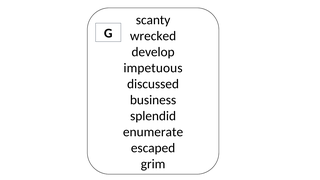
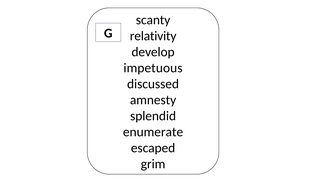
wrecked: wrecked -> relativity
business: business -> amnesty
